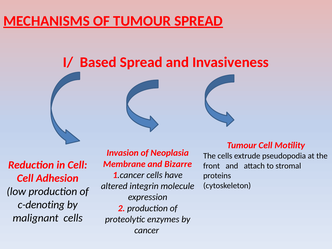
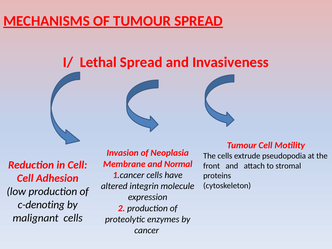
Based: Based -> Lethal
Bizarre: Bizarre -> Normal
